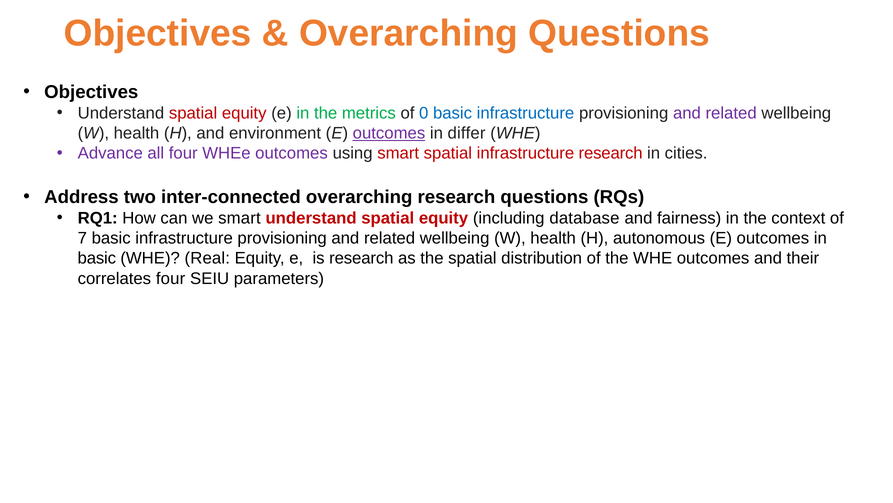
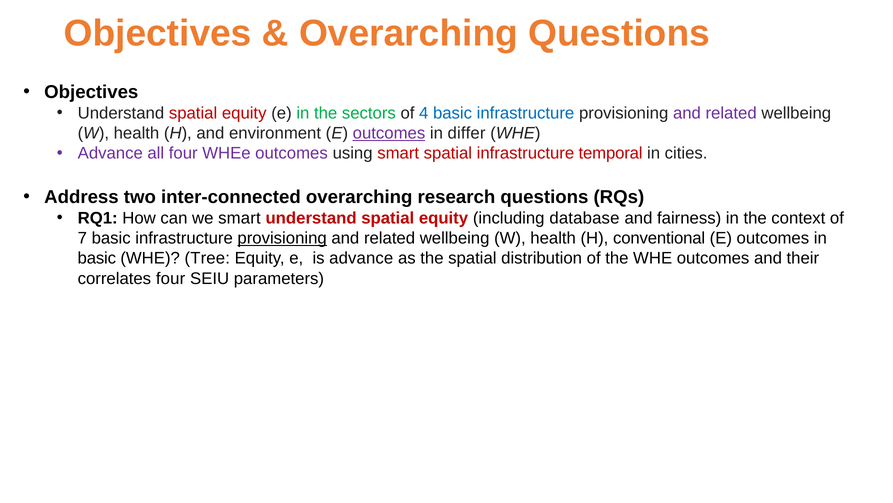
metrics: metrics -> sectors
0: 0 -> 4
infrastructure research: research -> temporal
provisioning at (282, 238) underline: none -> present
autonomous: autonomous -> conventional
Real: Real -> Tree
is research: research -> advance
